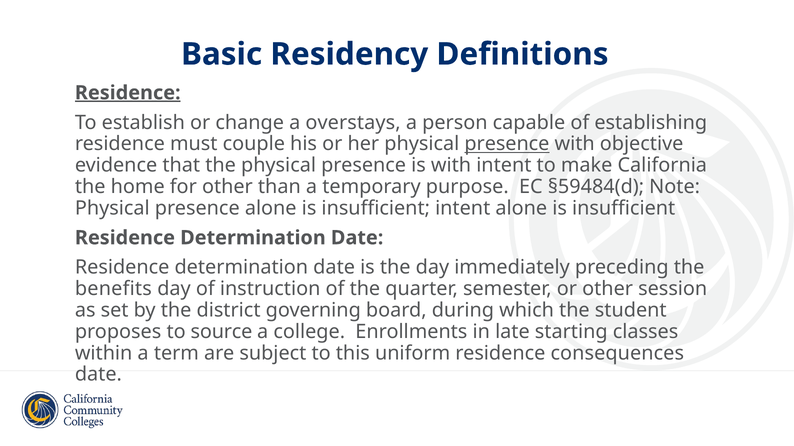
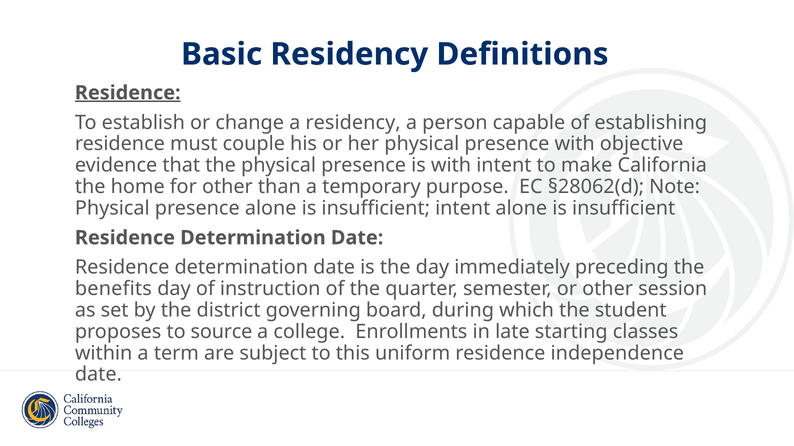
a overstays: overstays -> residency
presence at (507, 144) underline: present -> none
§59484(d: §59484(d -> §28062(d
consequences: consequences -> independence
